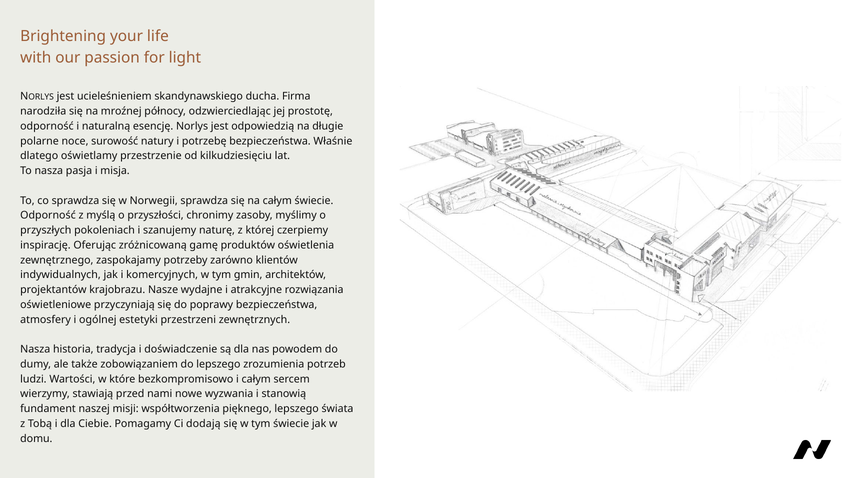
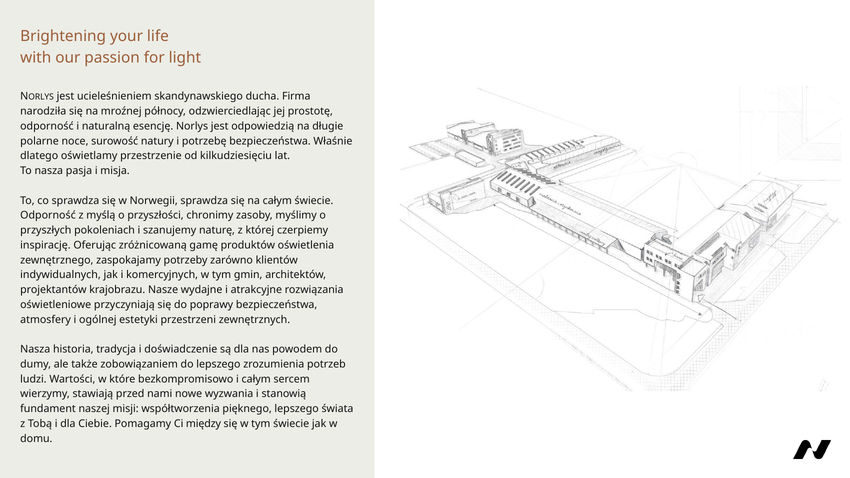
dodają: dodają -> między
